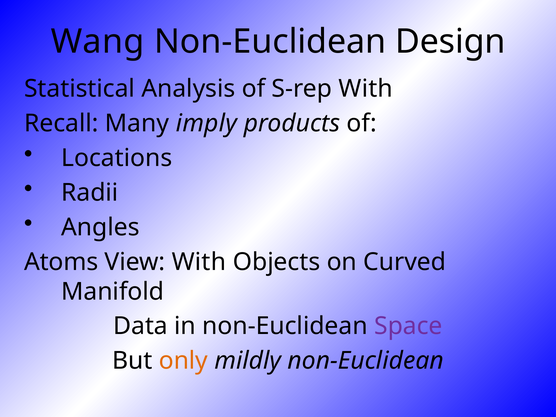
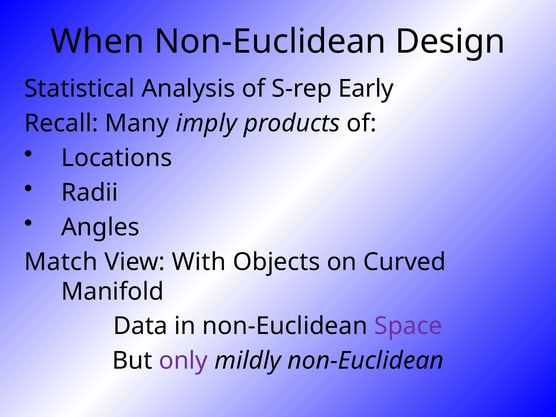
Wang: Wang -> When
S-rep With: With -> Early
Atoms: Atoms -> Match
only colour: orange -> purple
